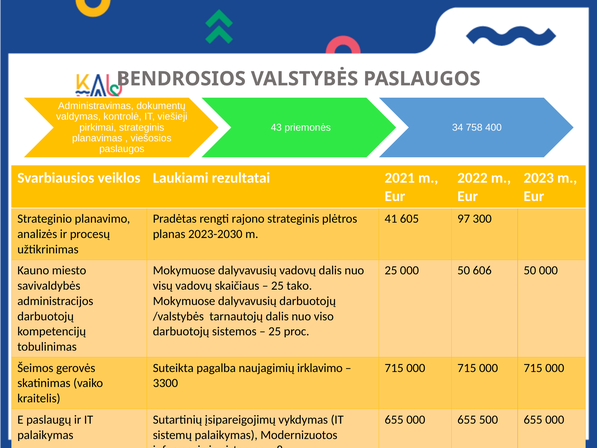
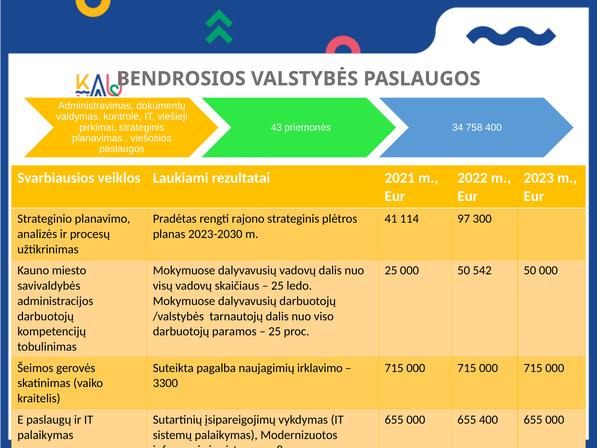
605: 605 -> 114
606: 606 -> 542
tako: tako -> ledo
darbuotojų sistemos: sistemos -> paramos
655 500: 500 -> 400
